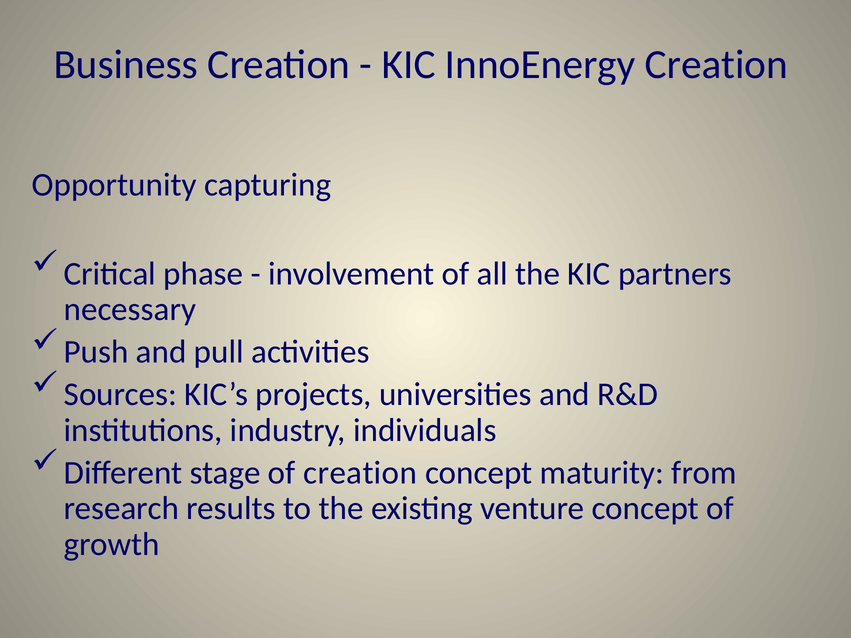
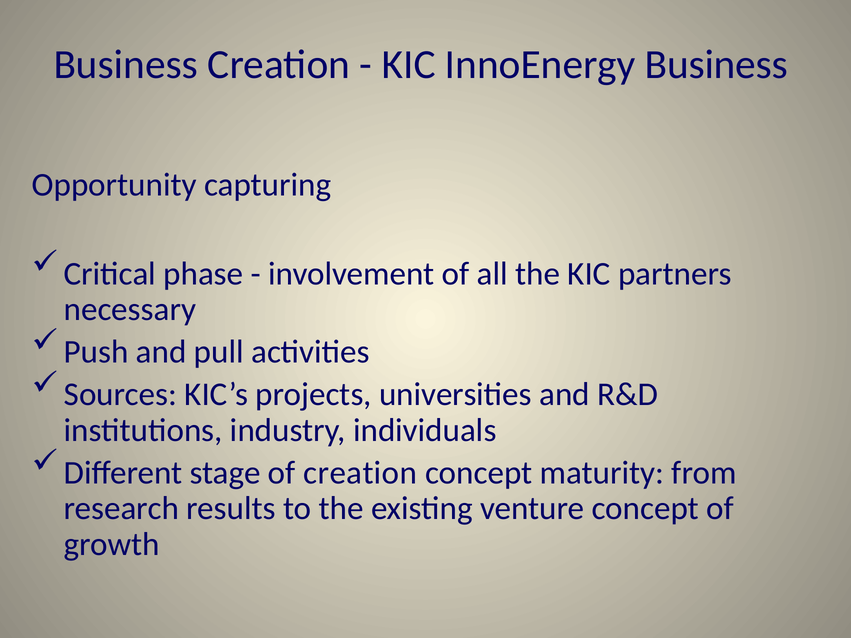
InnoEnergy Creation: Creation -> Business
